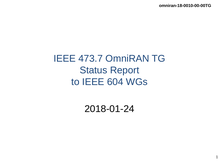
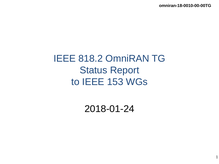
473.7: 473.7 -> 818.2
604: 604 -> 153
